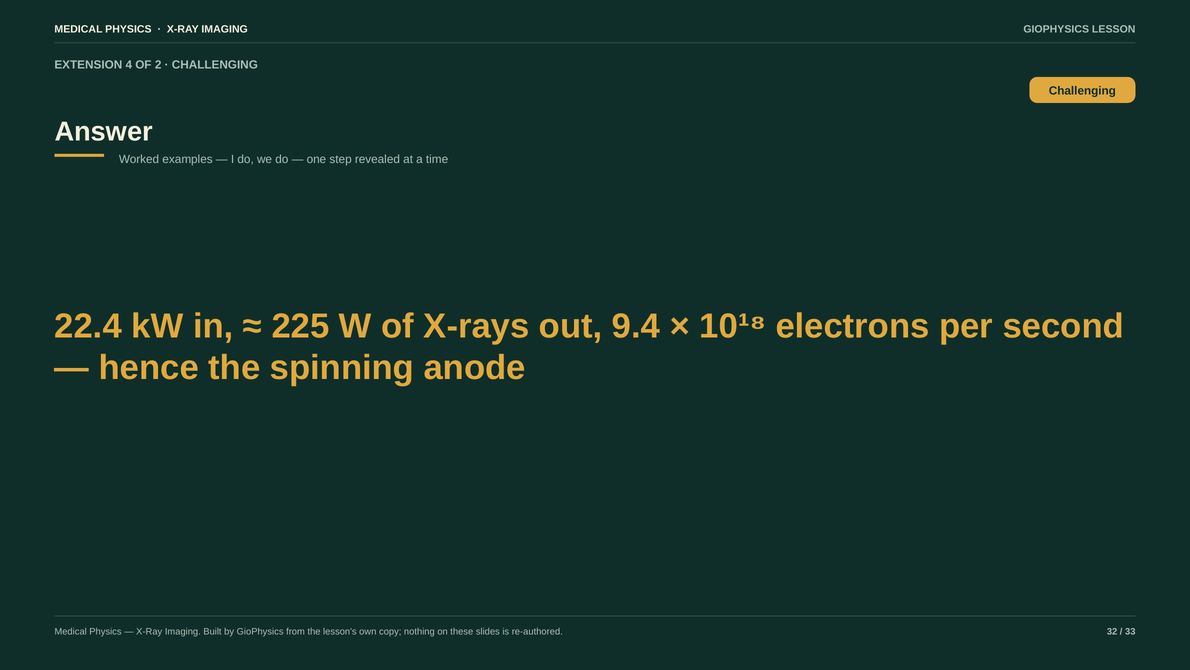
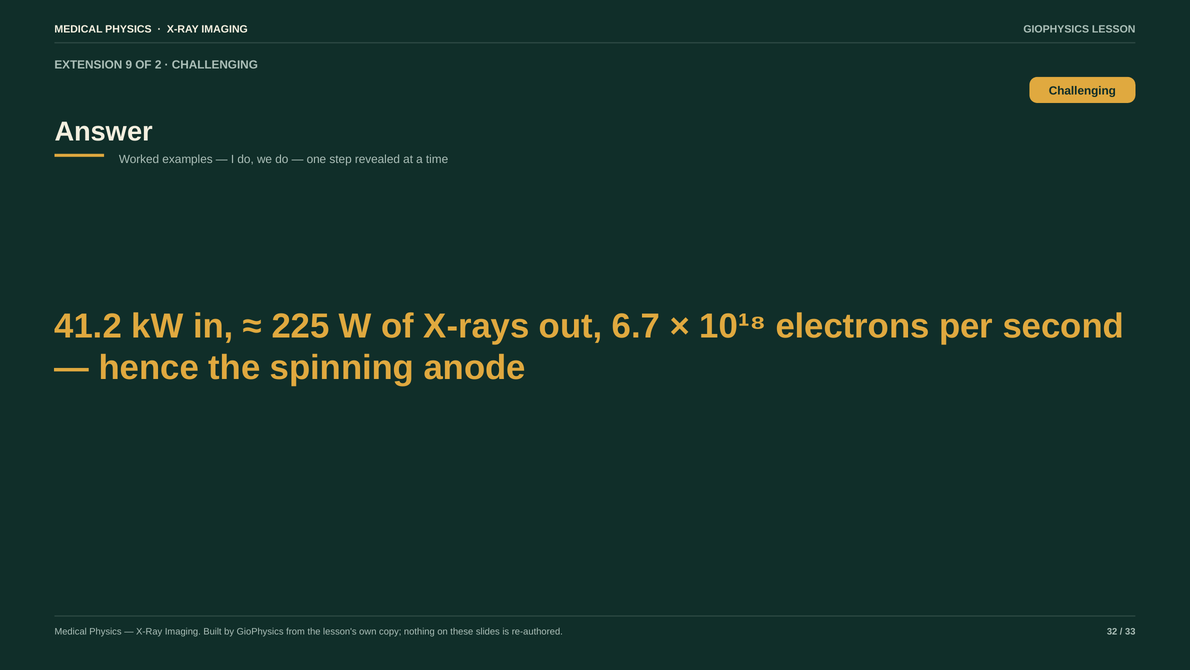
4: 4 -> 9
22.4: 22.4 -> 41.2
9.4: 9.4 -> 6.7
